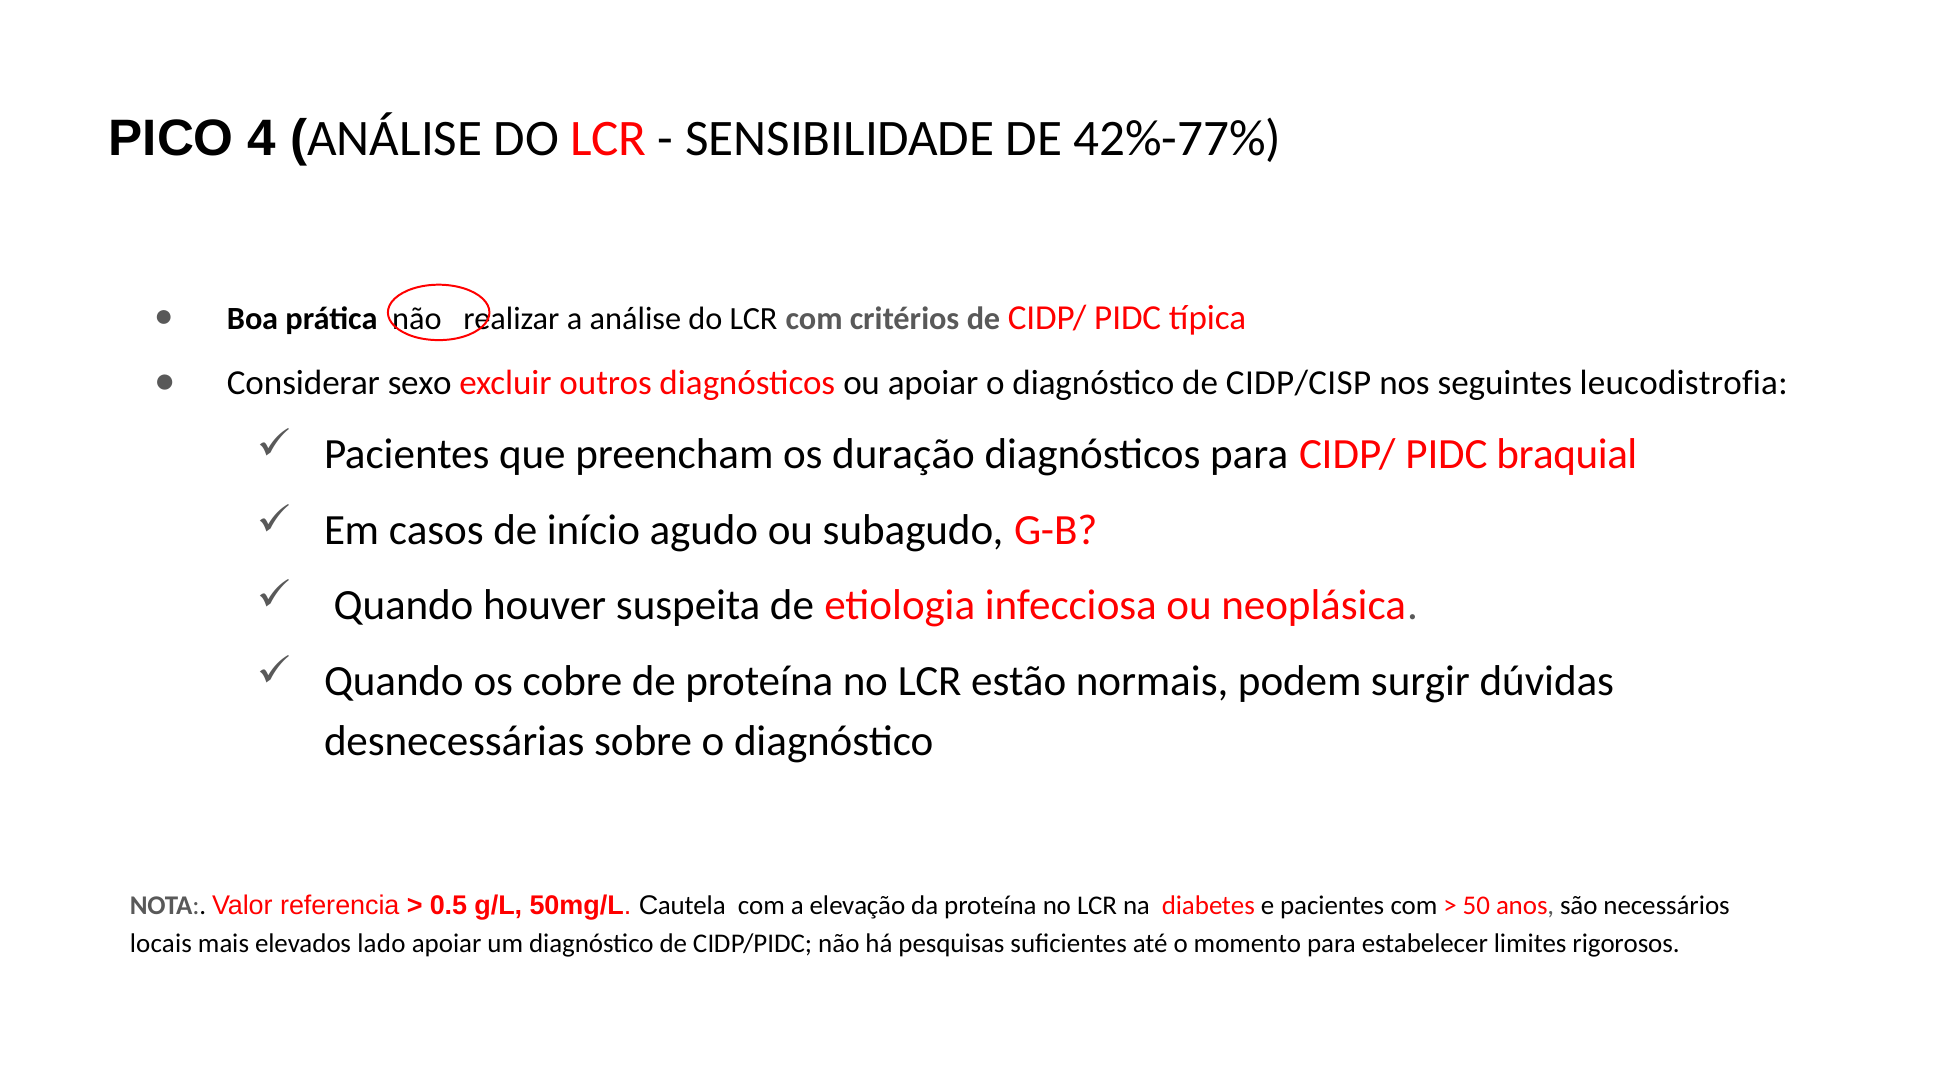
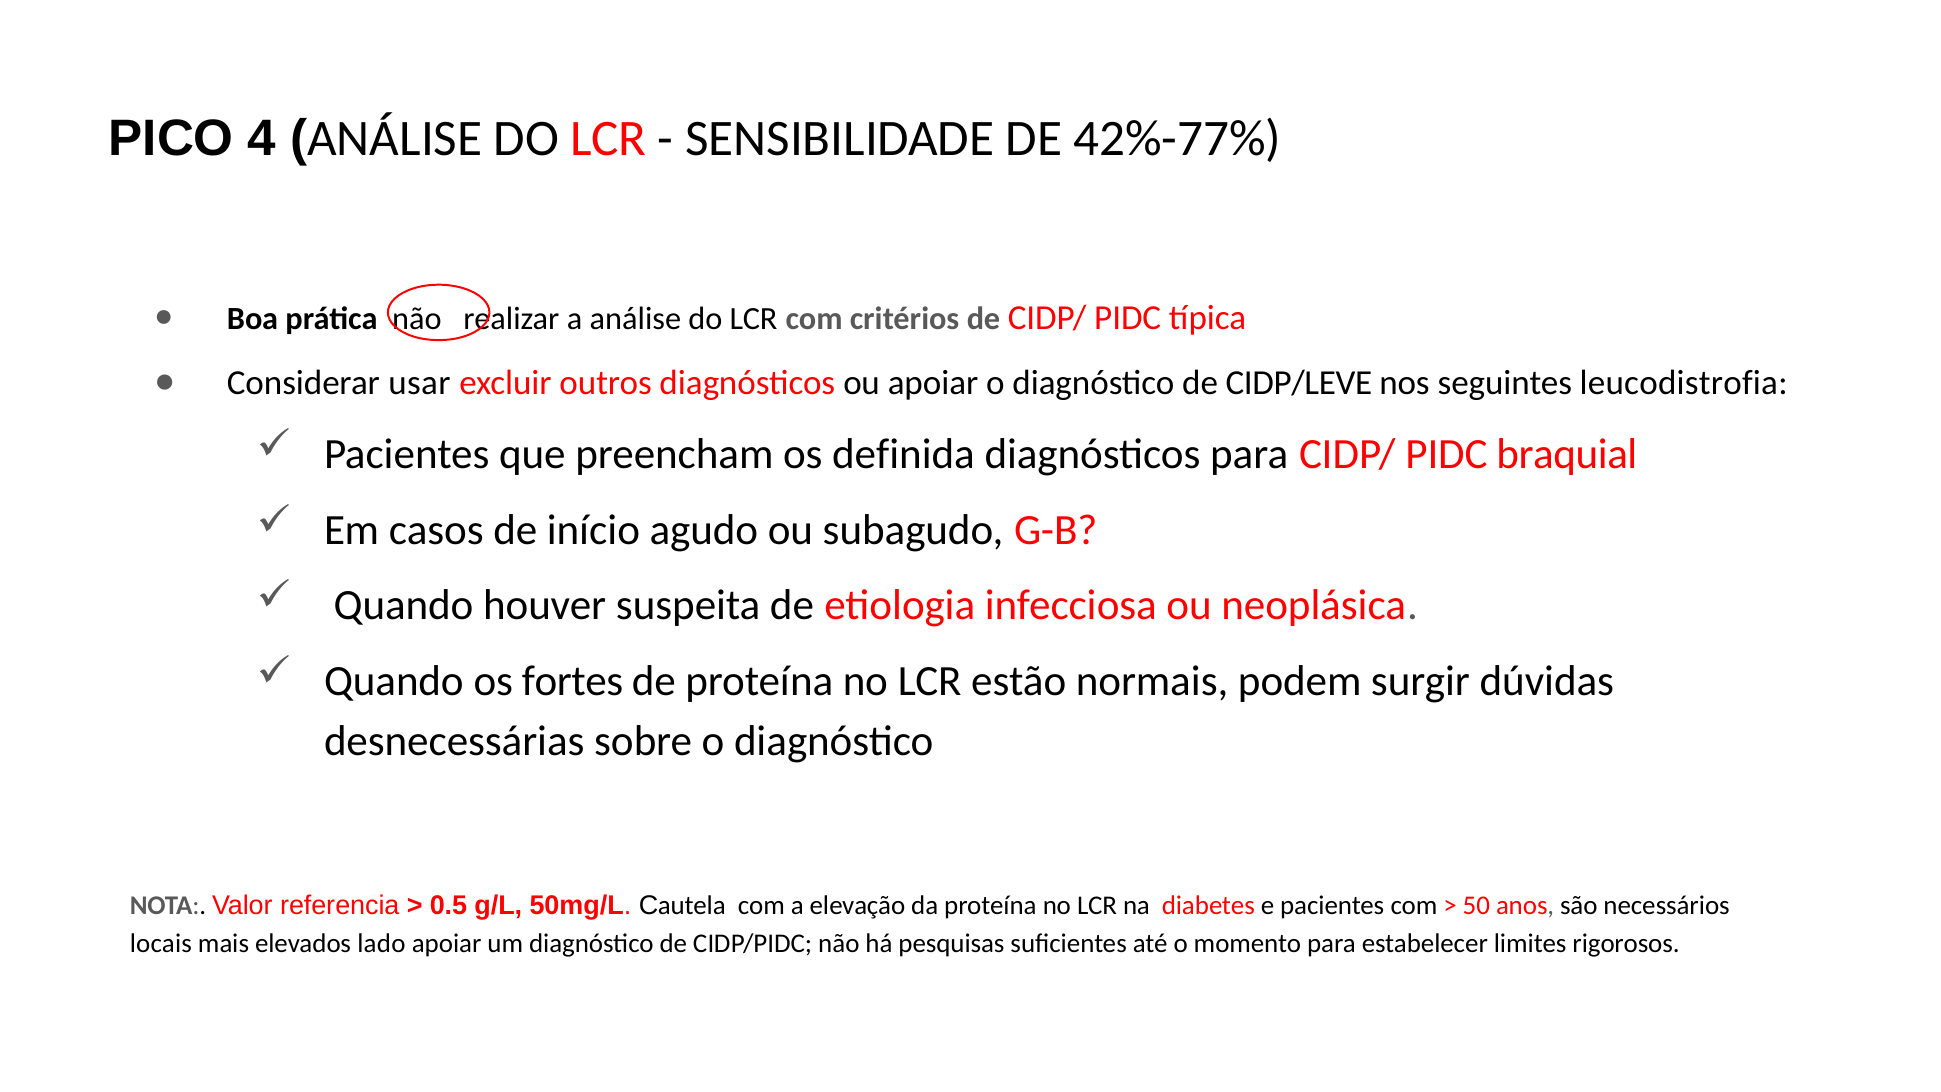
sexo: sexo -> usar
CIDP/CISP: CIDP/CISP -> CIDP/LEVE
duração: duração -> definida
cobre: cobre -> fortes
